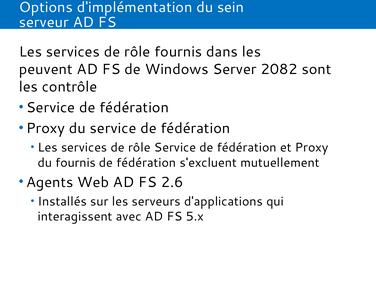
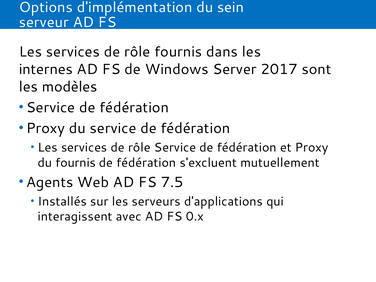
peuvent: peuvent -> internes
2082: 2082 -> 2017
contrôle: contrôle -> modèles
2.6: 2.6 -> 7.5
5.x: 5.x -> 0.x
